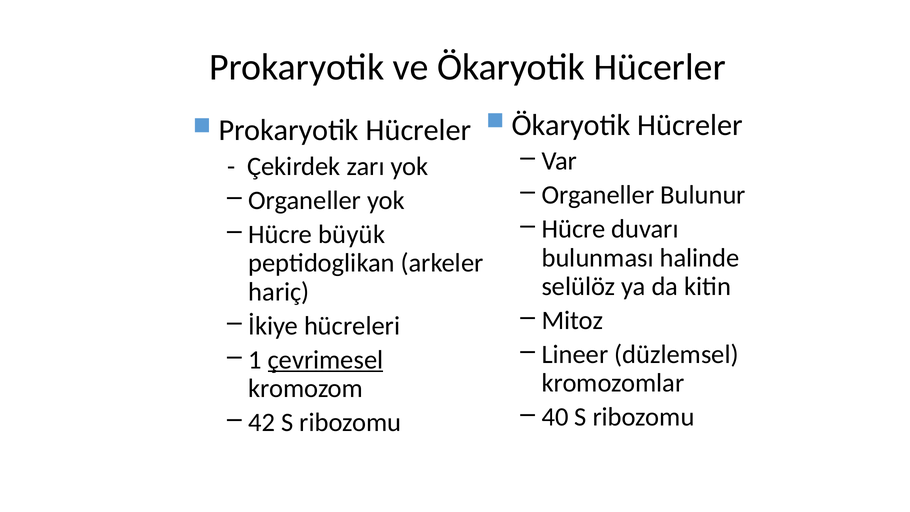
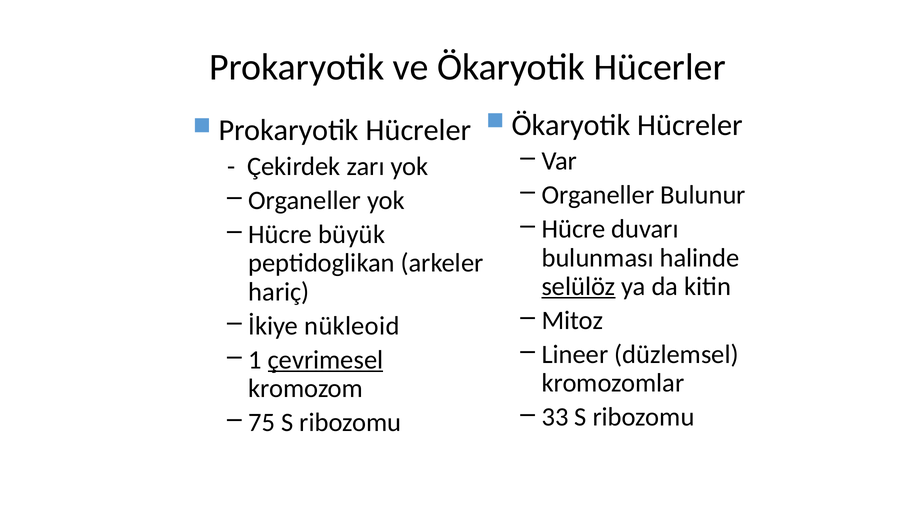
selülöz underline: none -> present
hücreleri: hücreleri -> nükleoid
40: 40 -> 33
42: 42 -> 75
